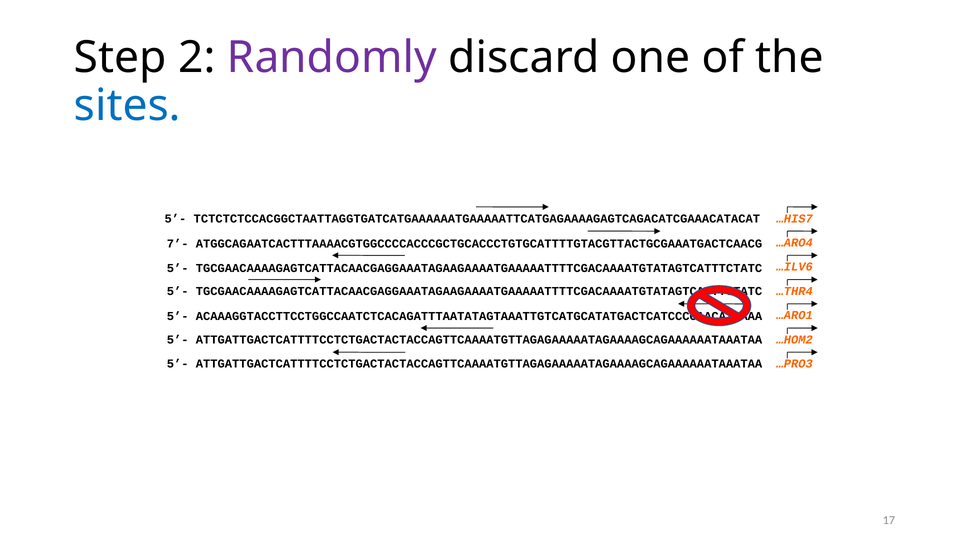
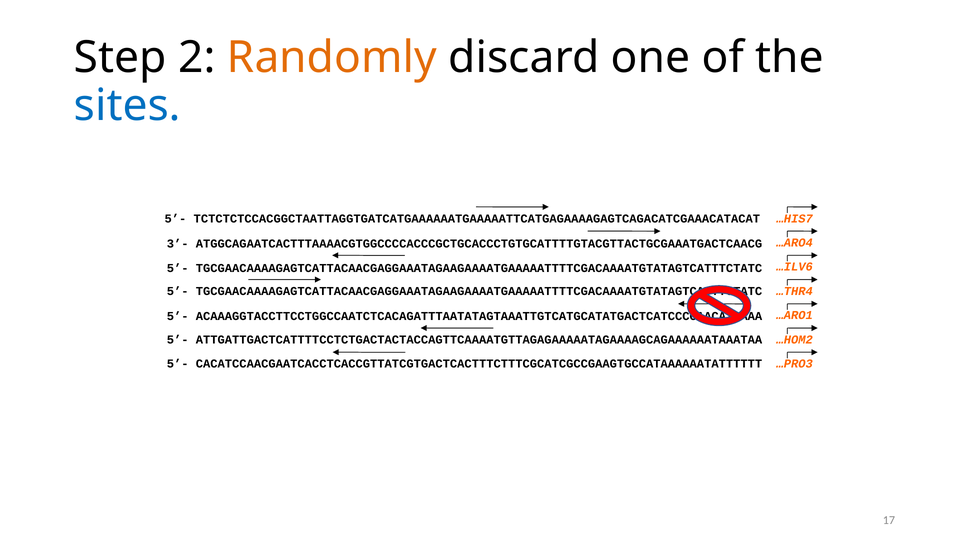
Randomly colour: purple -> orange
7’-: 7’- -> 3’-
ATTGATTGACTCATTTTCCTCTGACTACTACCAGTTCAAAATGTTAGAGAAAAATAGAAAAGCAGAAAAAATAAATAA at (479, 364): ATTGATTGACTCATTTTCCTCTGACTACTACCAGTTCAAAATGTTAGAGAAAAATAGAAAAGCAGAAAAAATAAATAA -> CACATCCAACGAATCACCTCACCGTTATCGTGACTCACTTTCTTTCGCATCGCCGAAGTGCCATAAAAAATATTTTTT
